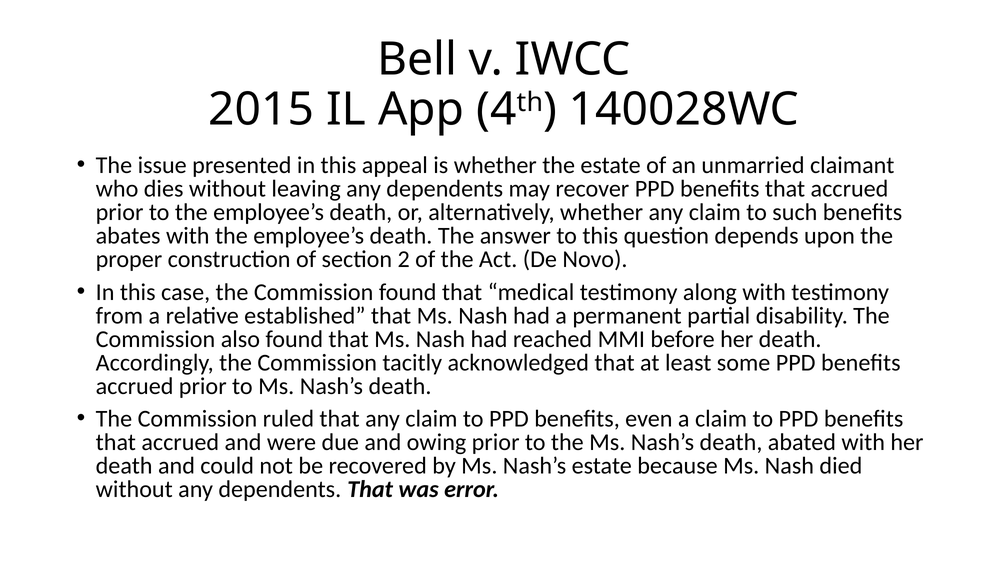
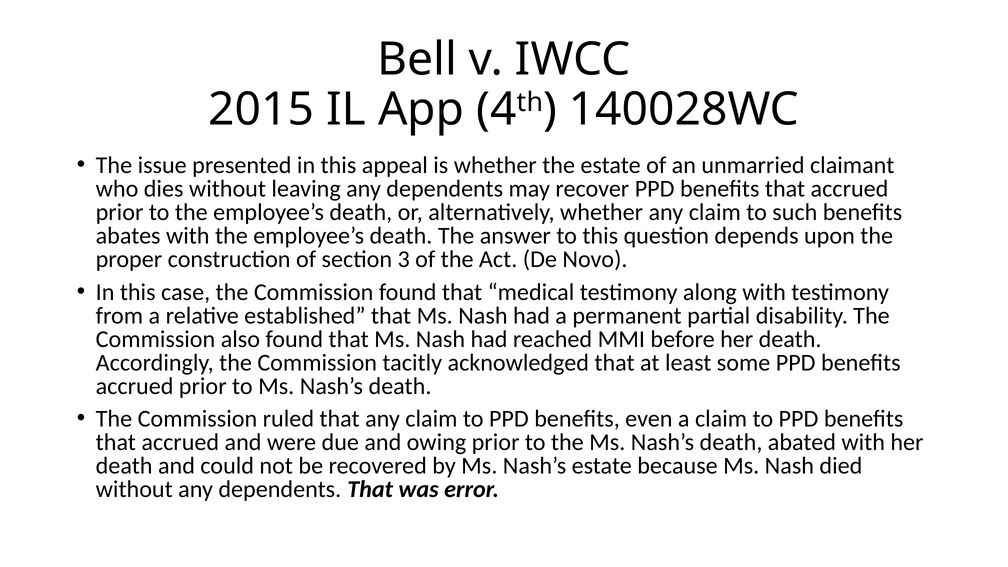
2: 2 -> 3
